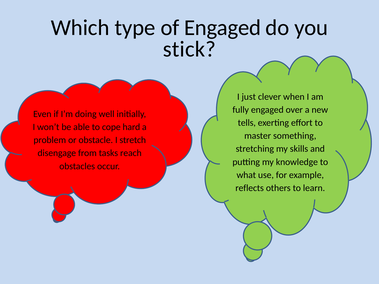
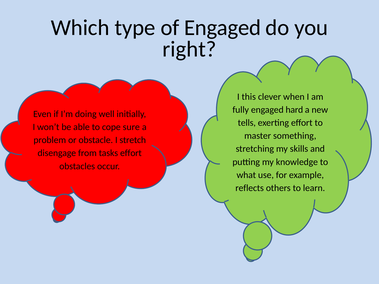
stick: stick -> right
just: just -> this
over: over -> hard
hard: hard -> sure
tasks reach: reach -> effort
